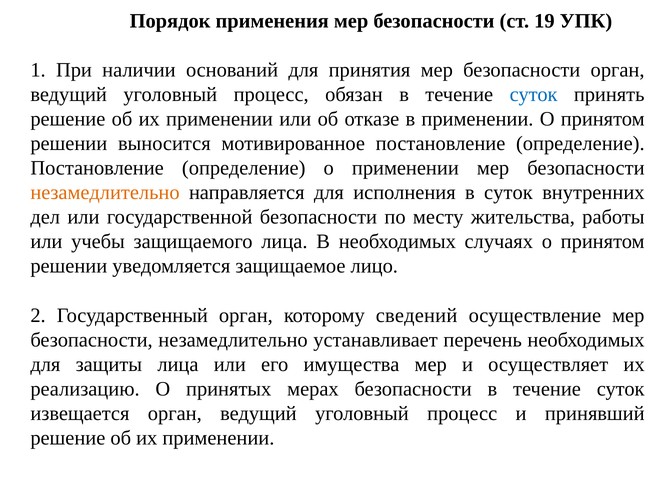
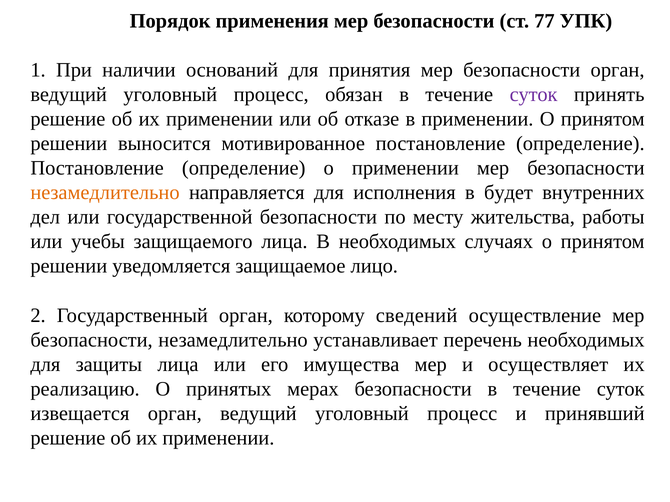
19: 19 -> 77
суток at (534, 95) colour: blue -> purple
в суток: суток -> будет
